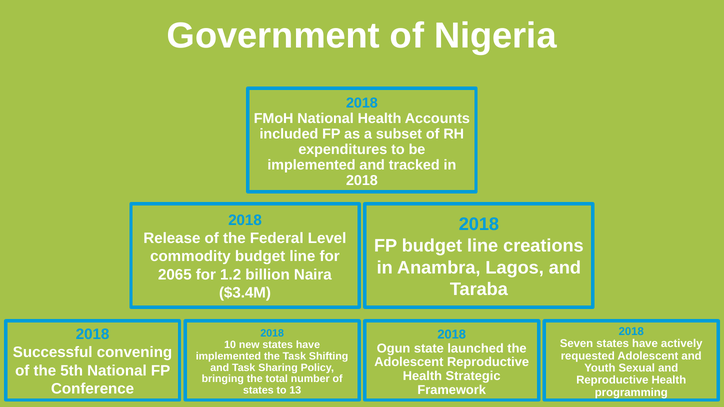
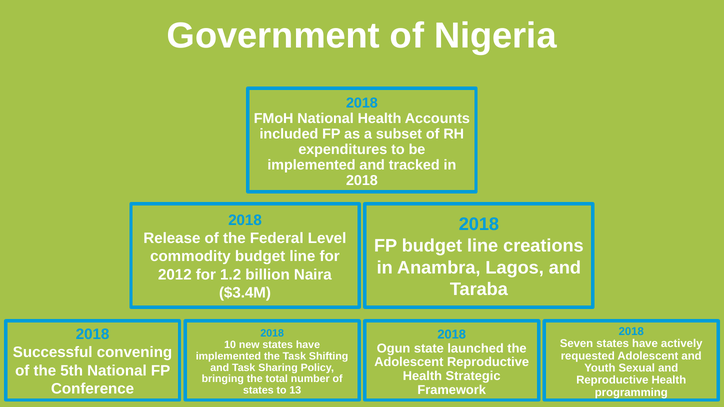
2065: 2065 -> 2012
